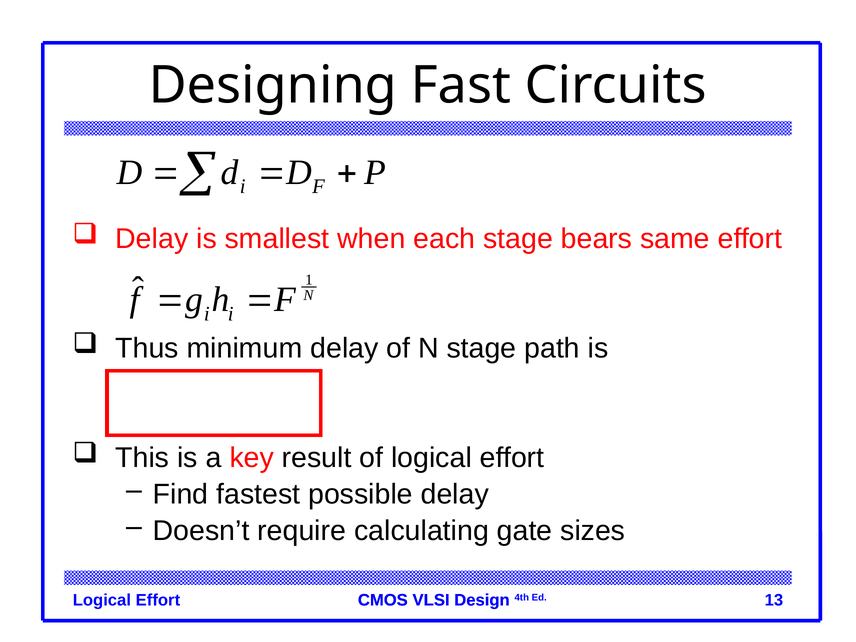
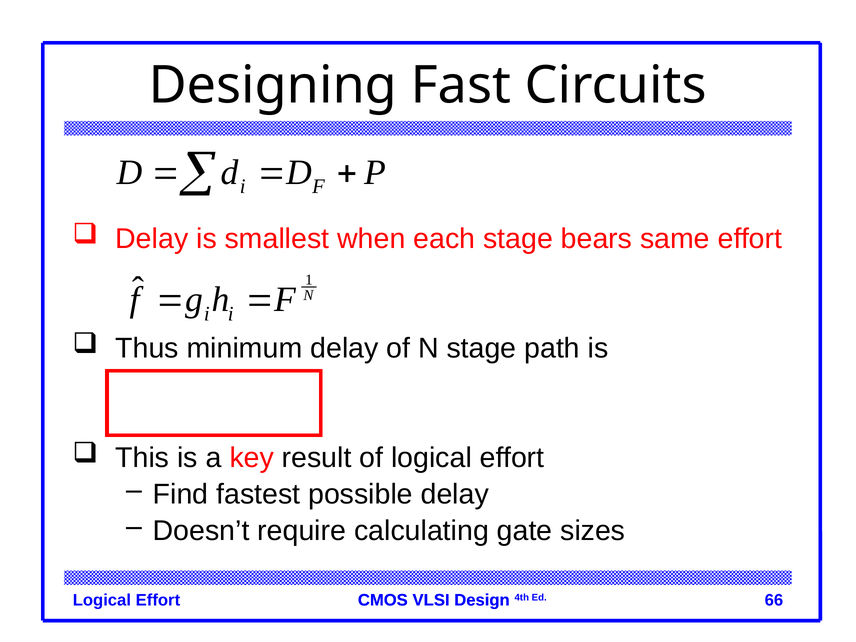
13: 13 -> 66
